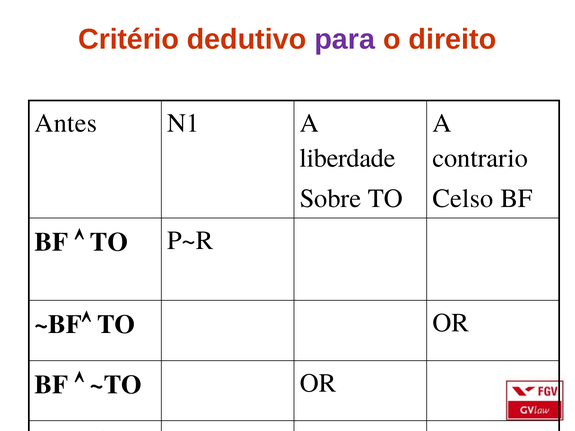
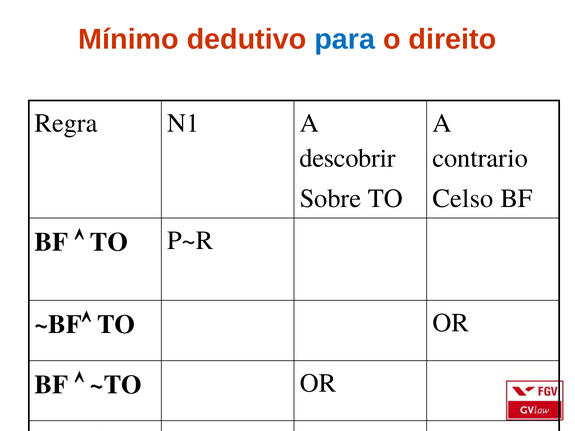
Critério: Critério -> Mínimo
para colour: purple -> blue
Antes: Antes -> Regra
liberdade: liberdade -> descobrir
